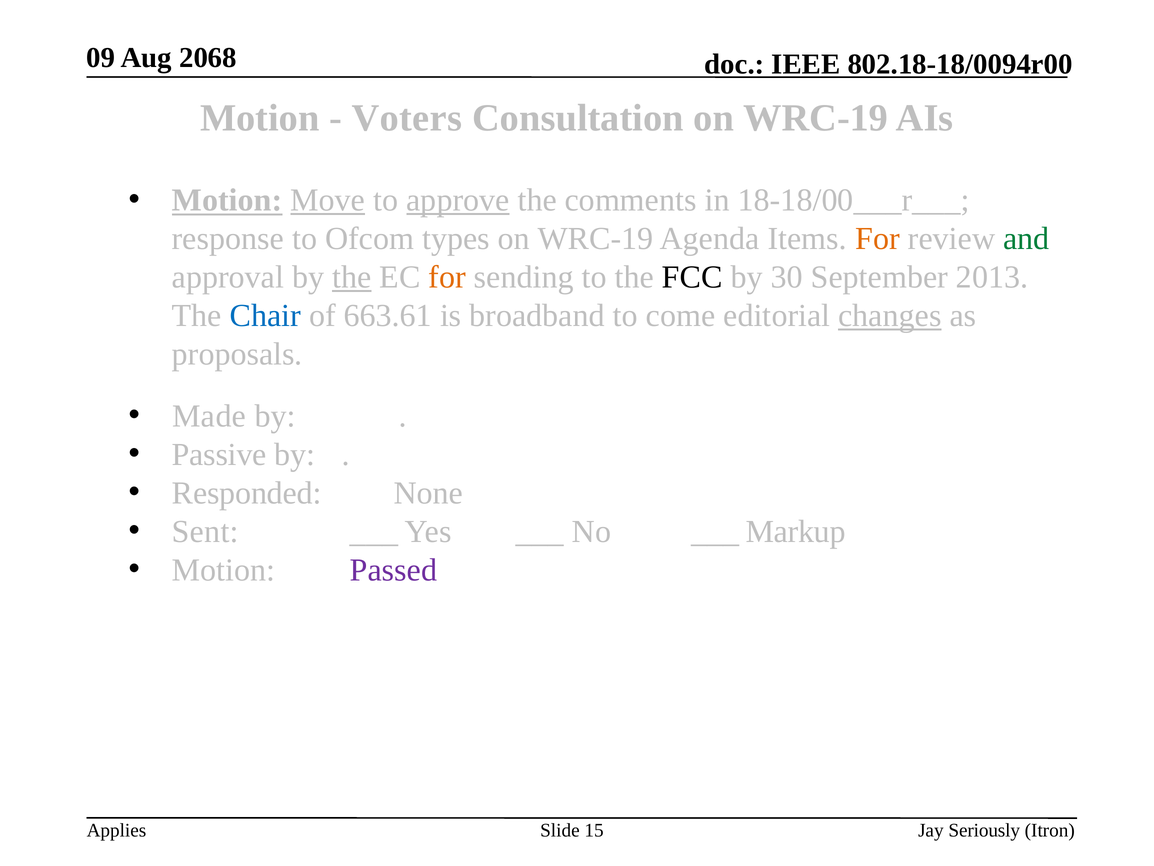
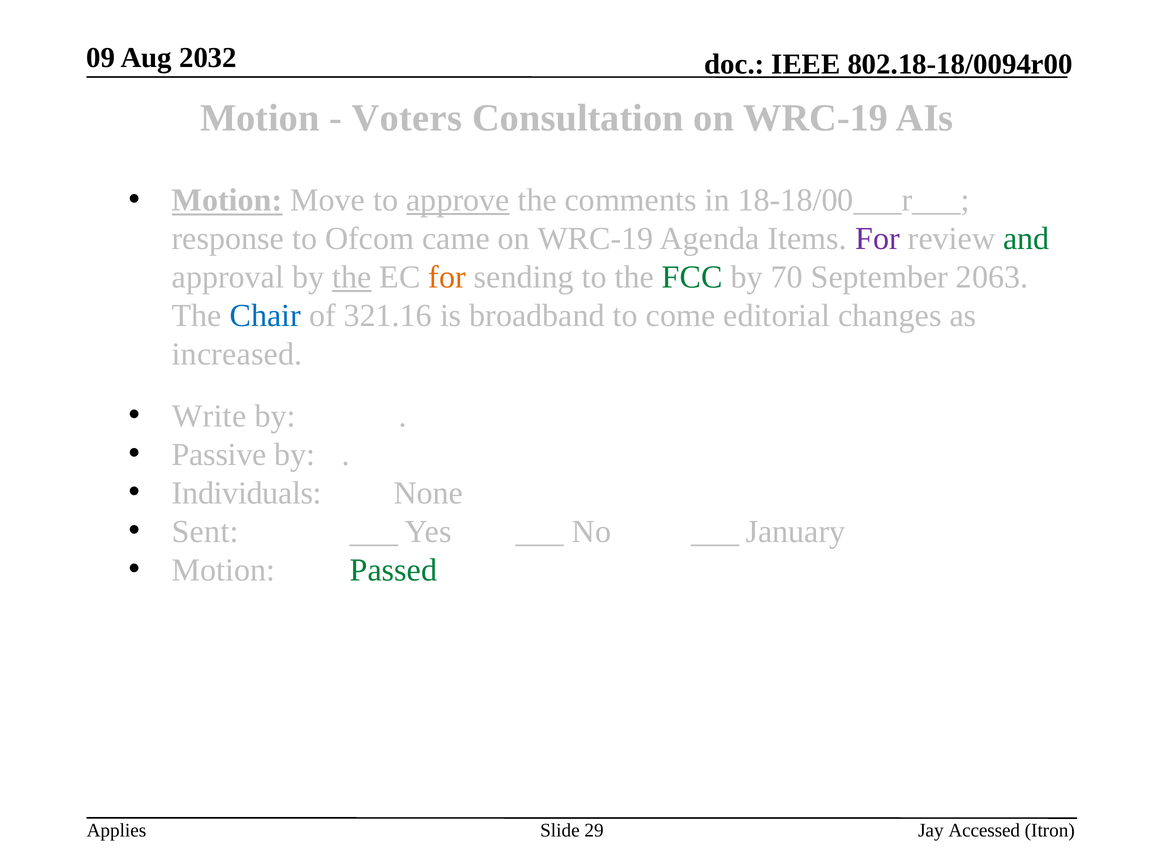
2068: 2068 -> 2032
Move underline: present -> none
types: types -> came
For at (878, 239) colour: orange -> purple
FCC colour: black -> green
30: 30 -> 70
2013: 2013 -> 2063
663.61: 663.61 -> 321.16
changes underline: present -> none
proposals: proposals -> increased
Made: Made -> Write
Responded: Responded -> Individuals
Markup: Markup -> January
Passed colour: purple -> green
15: 15 -> 29
Seriously: Seriously -> Accessed
